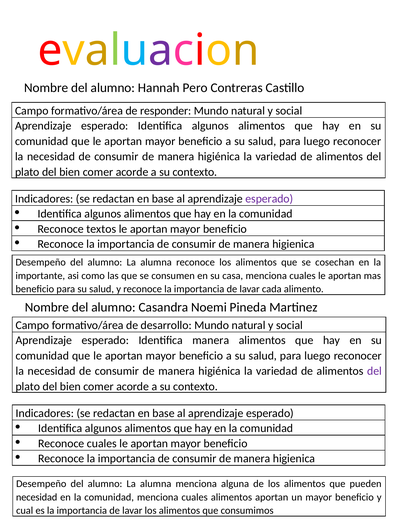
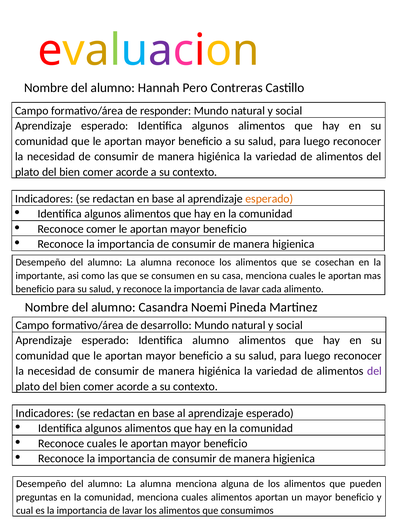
esperado at (269, 199) colour: purple -> orange
Reconoce textos: textos -> comer
Identifica manera: manera -> alumno
necesidad at (37, 497): necesidad -> preguntas
